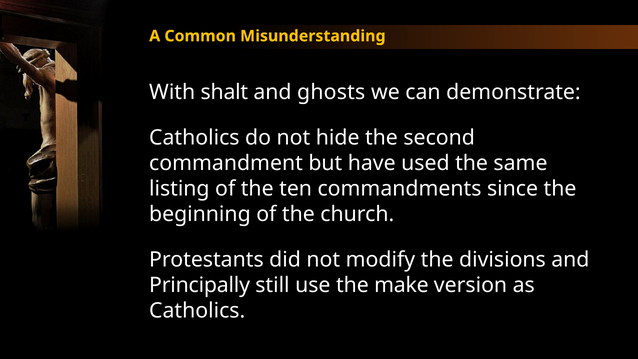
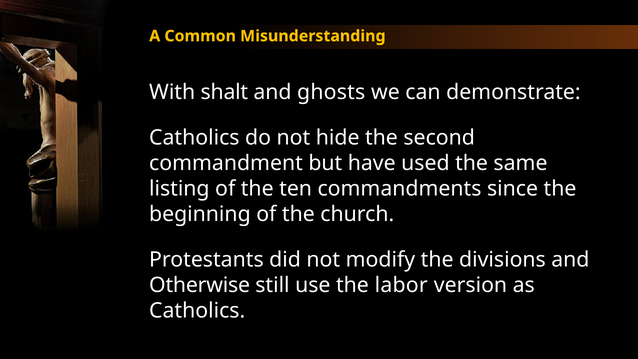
Principally: Principally -> Otherwise
make: make -> labor
